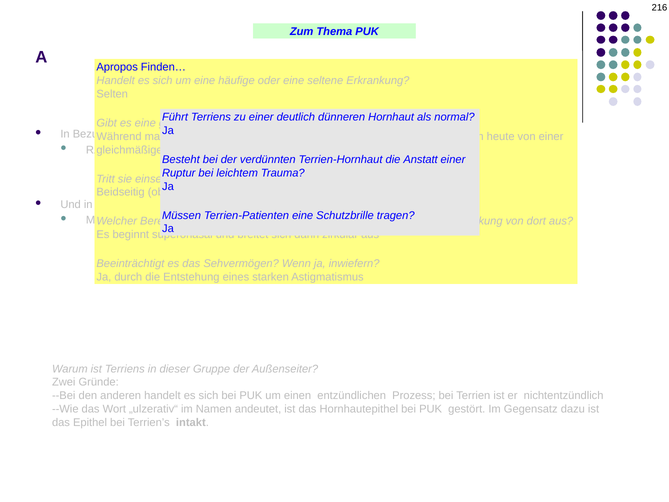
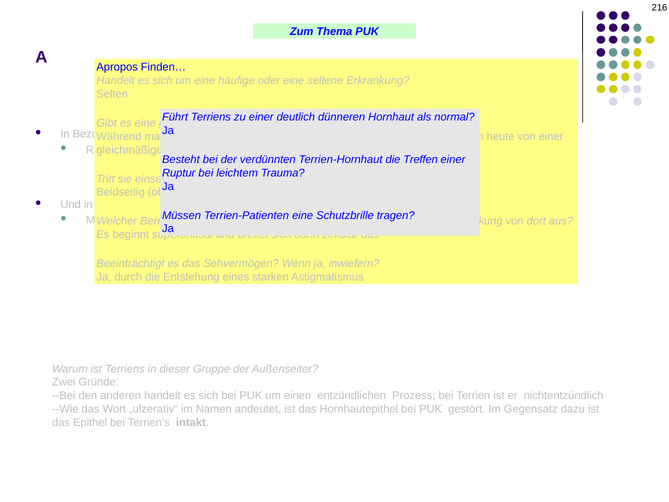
Anstatt: Anstatt -> Treffen
